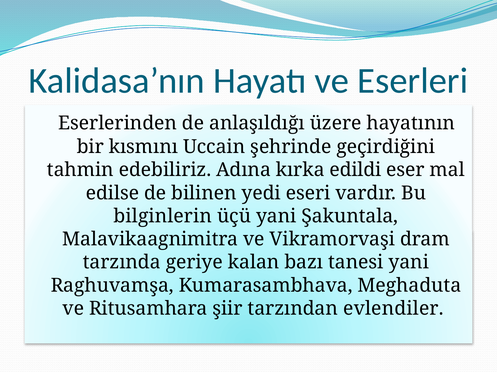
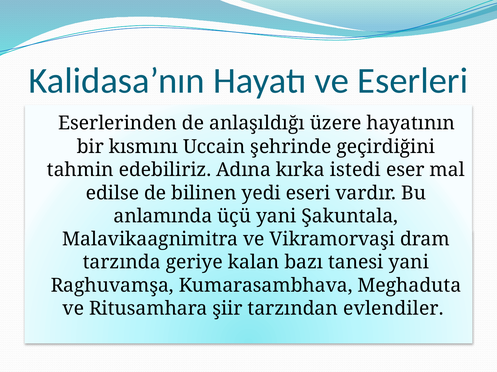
edildi: edildi -> istedi
bilginlerin: bilginlerin -> anlamında
